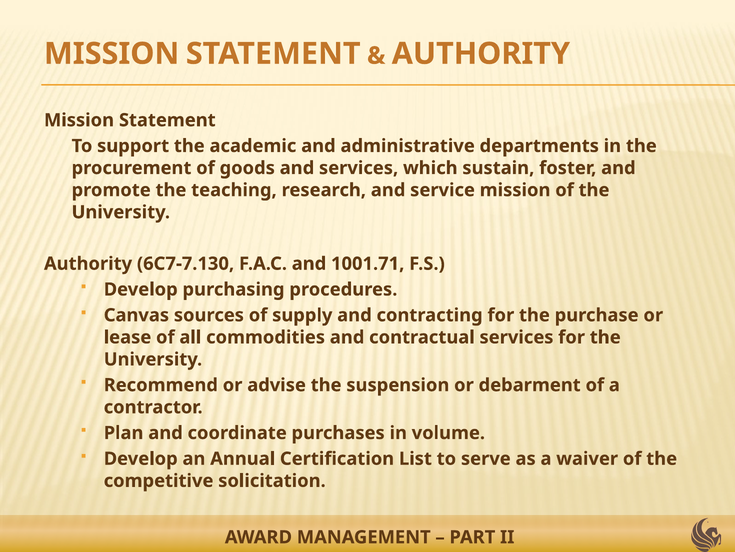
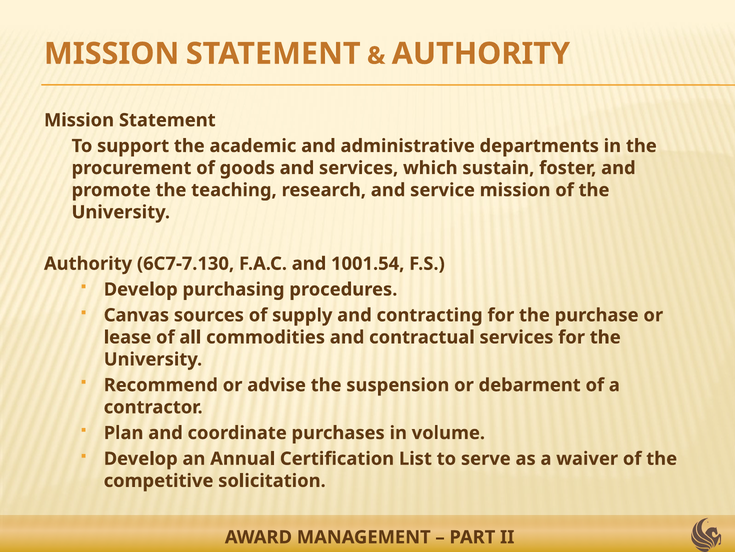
1001.71: 1001.71 -> 1001.54
